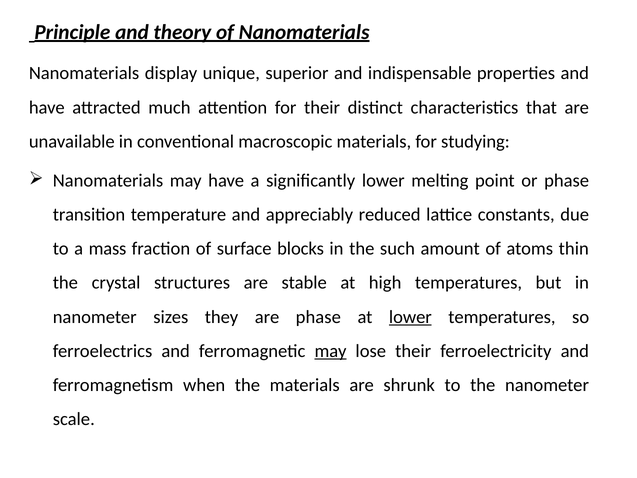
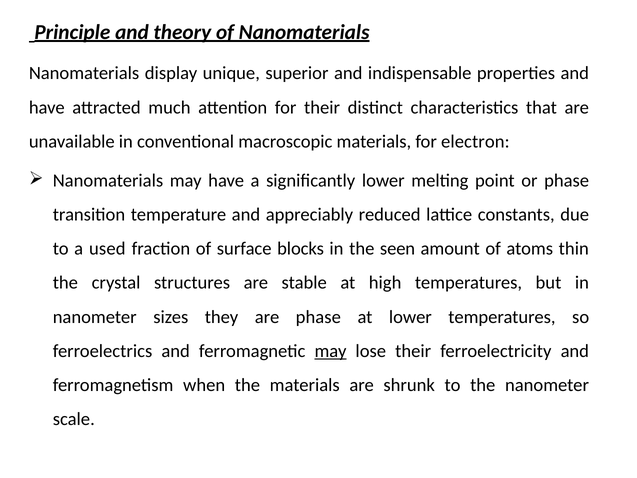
studying: studying -> electron
mass: mass -> used
such: such -> seen
lower at (410, 317) underline: present -> none
